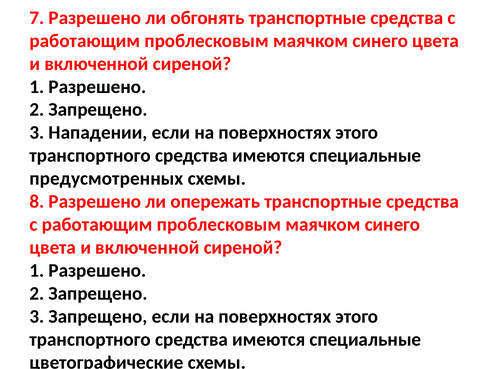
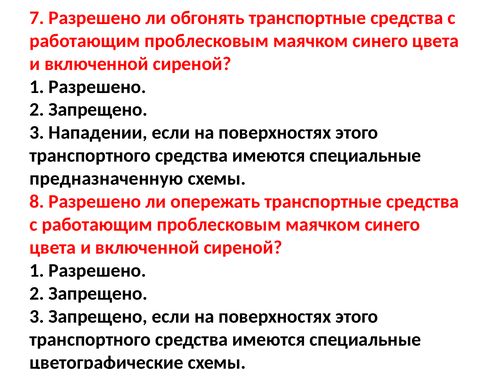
предусмотренных: предусмотренных -> предназначенную
